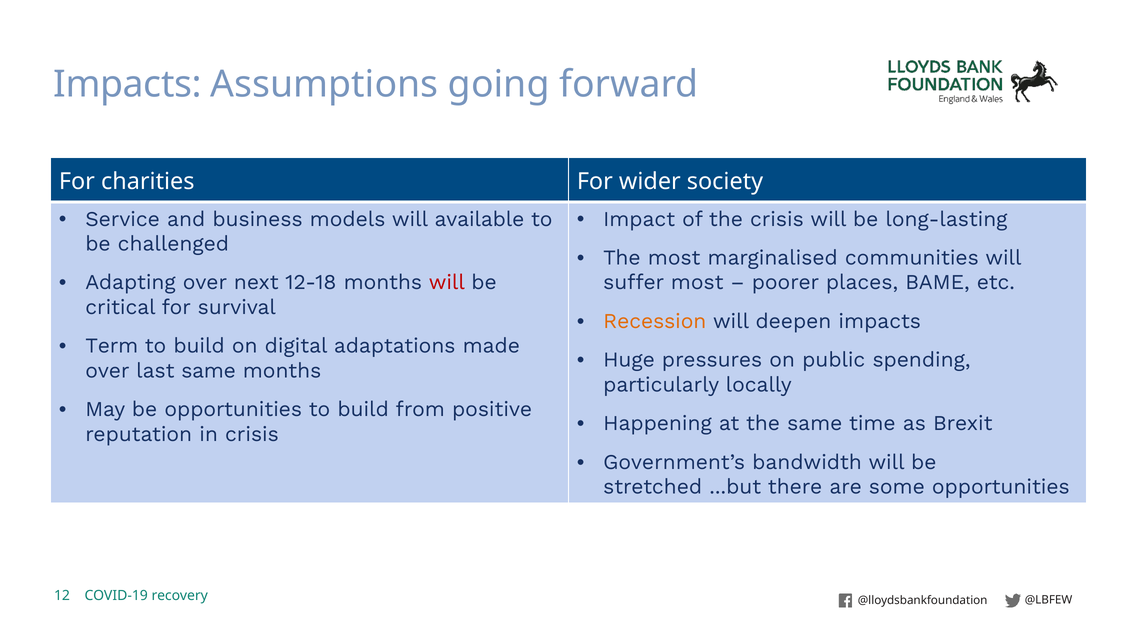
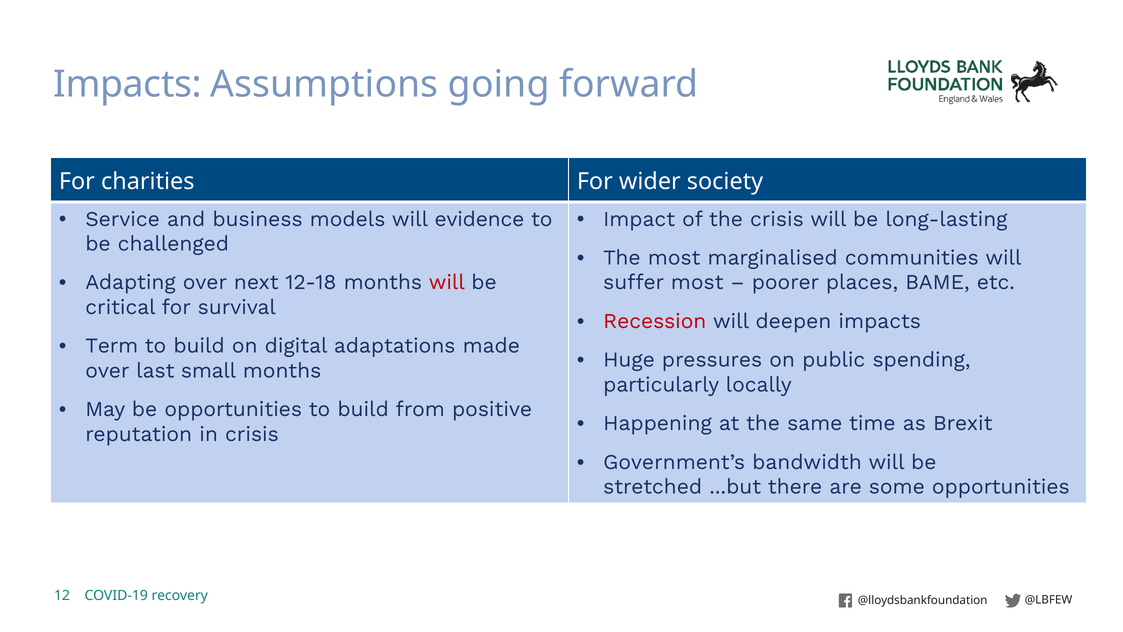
available: available -> evidence
Recession colour: orange -> red
last same: same -> small
